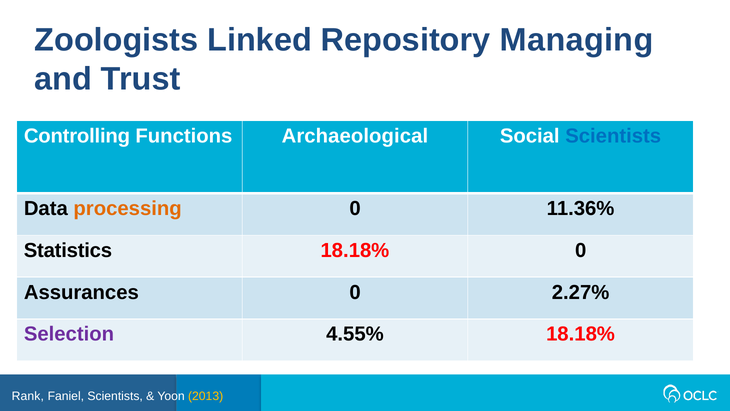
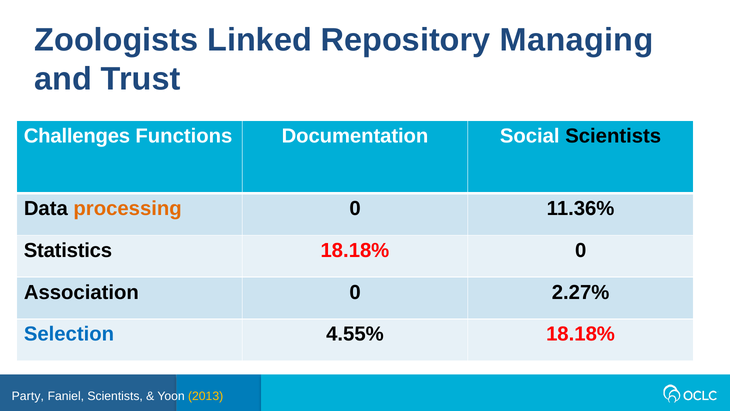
Controlling: Controlling -> Challenges
Archaeological: Archaeological -> Documentation
Scientists at (613, 136) colour: blue -> black
Assurances: Assurances -> Association
Selection colour: purple -> blue
Rank: Rank -> Party
